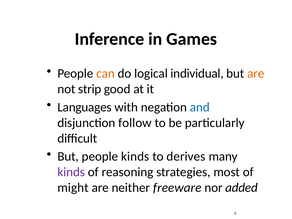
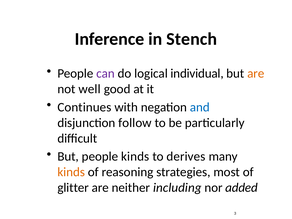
Games: Games -> Stench
can colour: orange -> purple
strip: strip -> well
Languages: Languages -> Continues
kinds at (71, 172) colour: purple -> orange
might: might -> glitter
freeware: freeware -> including
